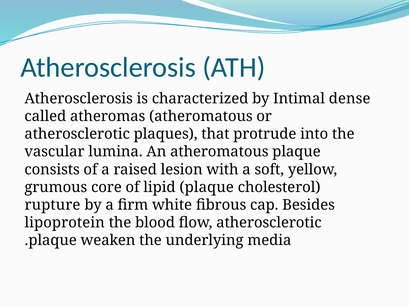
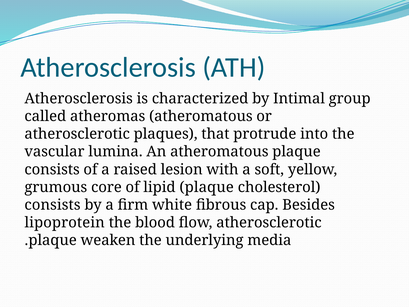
dense: dense -> group
rupture at (53, 205): rupture -> consists
